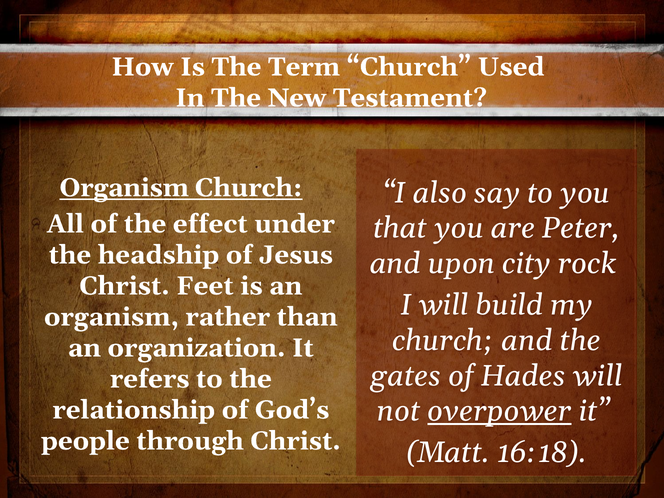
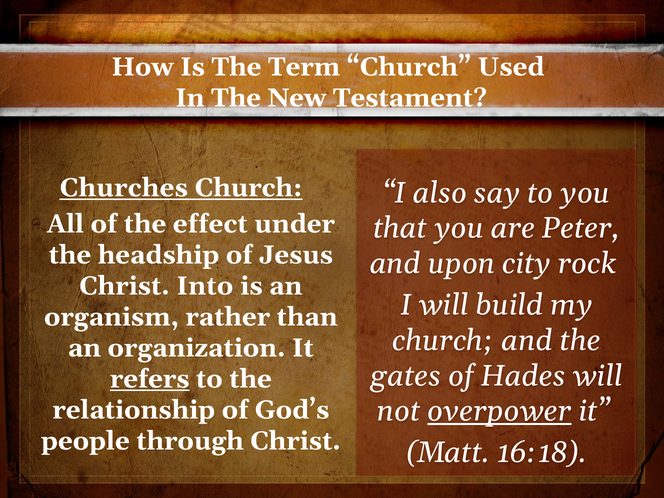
Organism at (124, 188): Organism -> Churches
Feet: Feet -> Into
refers underline: none -> present
